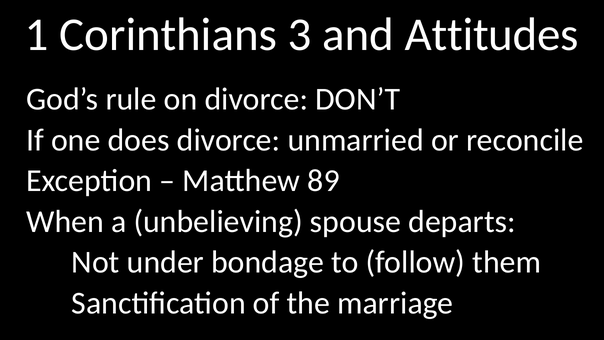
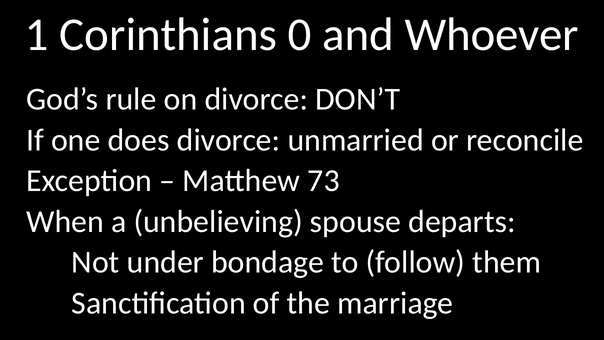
3: 3 -> 0
Attitudes: Attitudes -> Whoever
89: 89 -> 73
